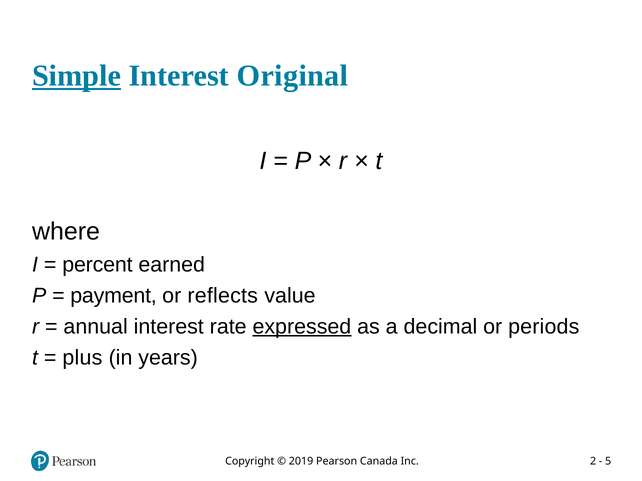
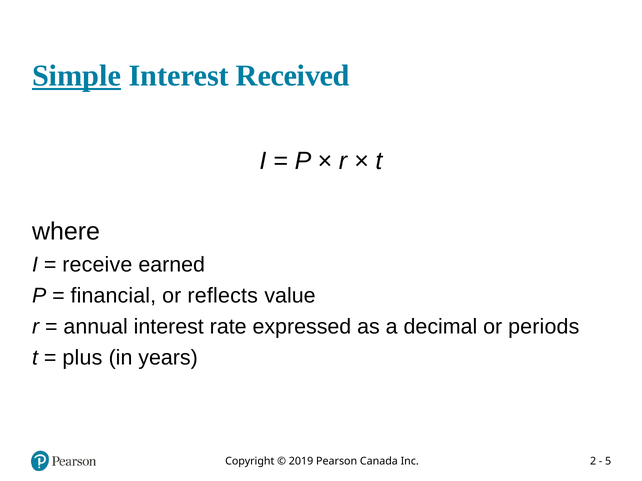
Original: Original -> Received
percent: percent -> receive
payment: payment -> financial
expressed underline: present -> none
